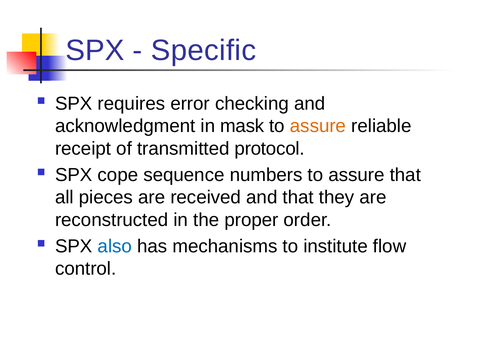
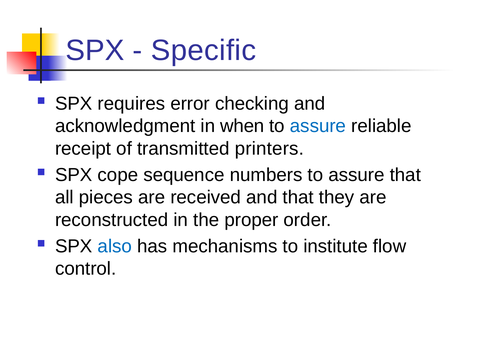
mask: mask -> when
assure at (318, 126) colour: orange -> blue
protocol: protocol -> printers
